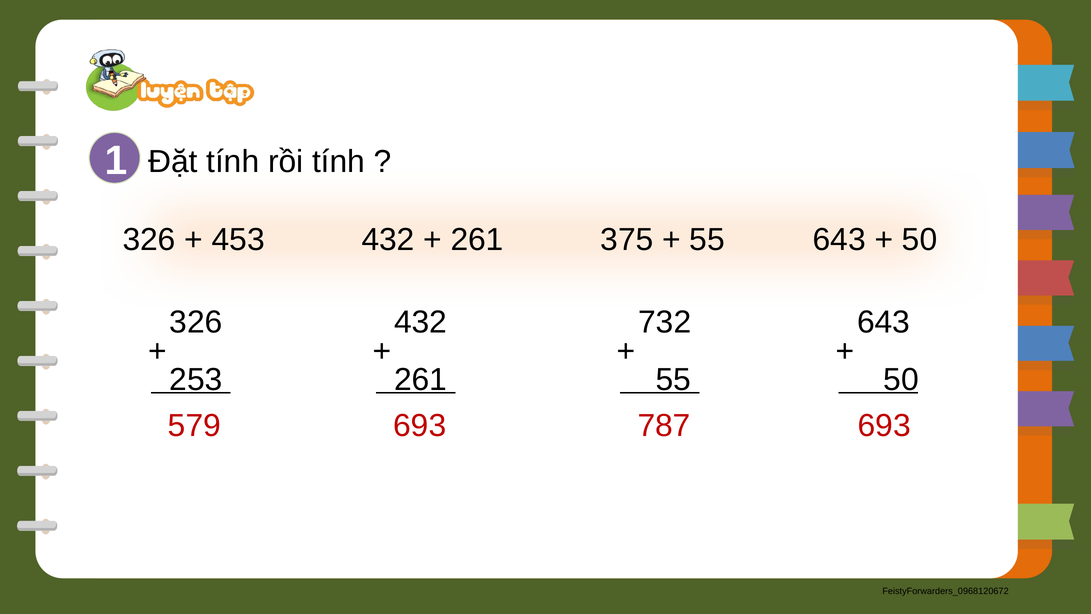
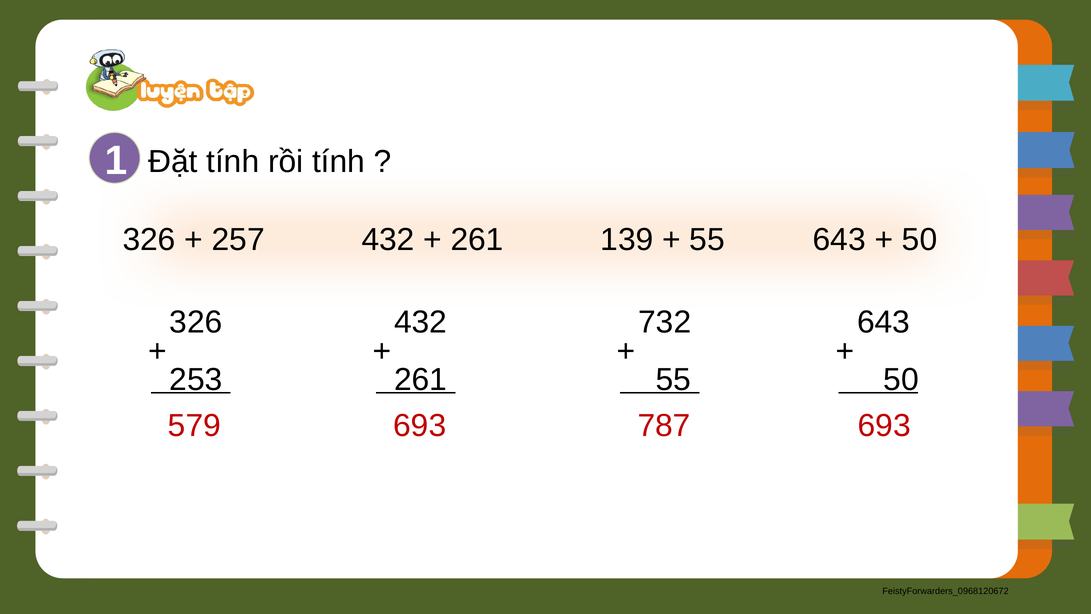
453: 453 -> 257
375: 375 -> 139
